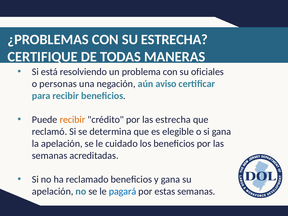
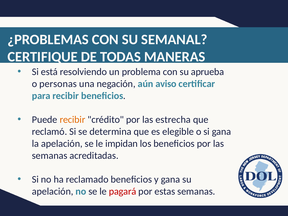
SU ESTRECHA: ESTRECHA -> SEMANAL
oficiales: oficiales -> aprueba
cuidado: cuidado -> impidan
pagará colour: blue -> red
